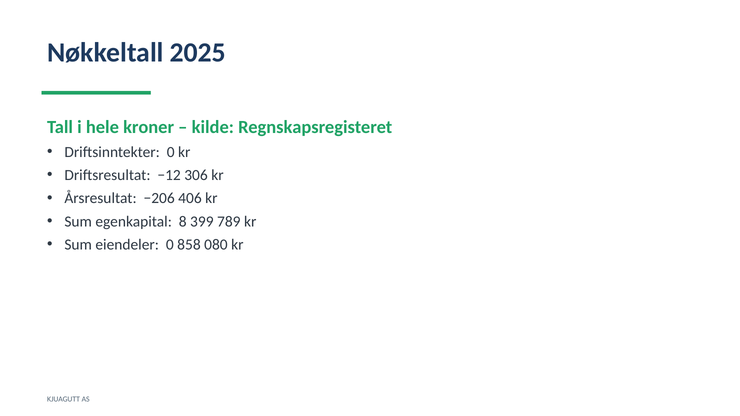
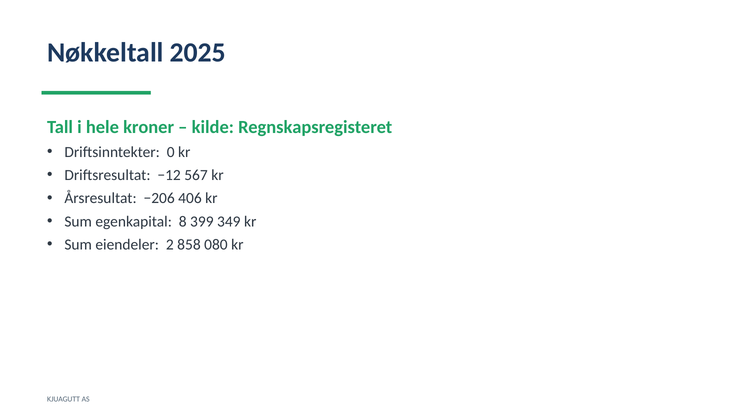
306: 306 -> 567
789: 789 -> 349
eiendeler 0: 0 -> 2
